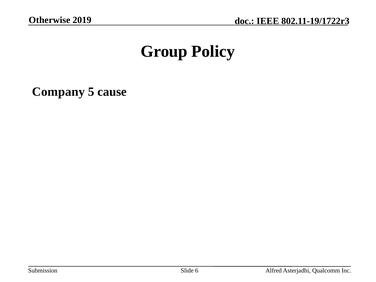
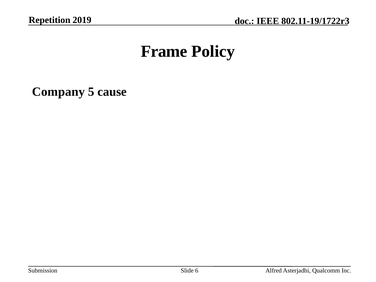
Otherwise: Otherwise -> Repetition
Group: Group -> Frame
